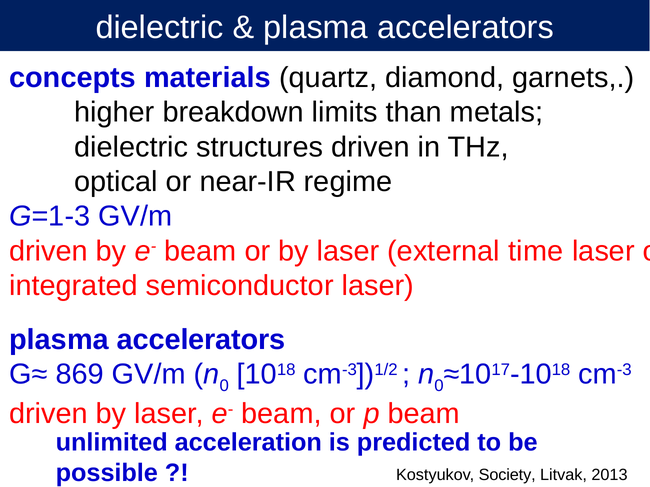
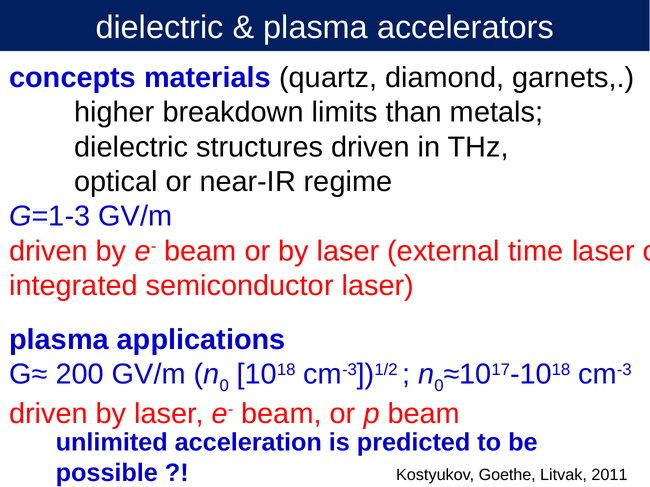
accelerators at (201, 340): accelerators -> applications
869: 869 -> 200
Society: Society -> Goethe
2013: 2013 -> 2011
